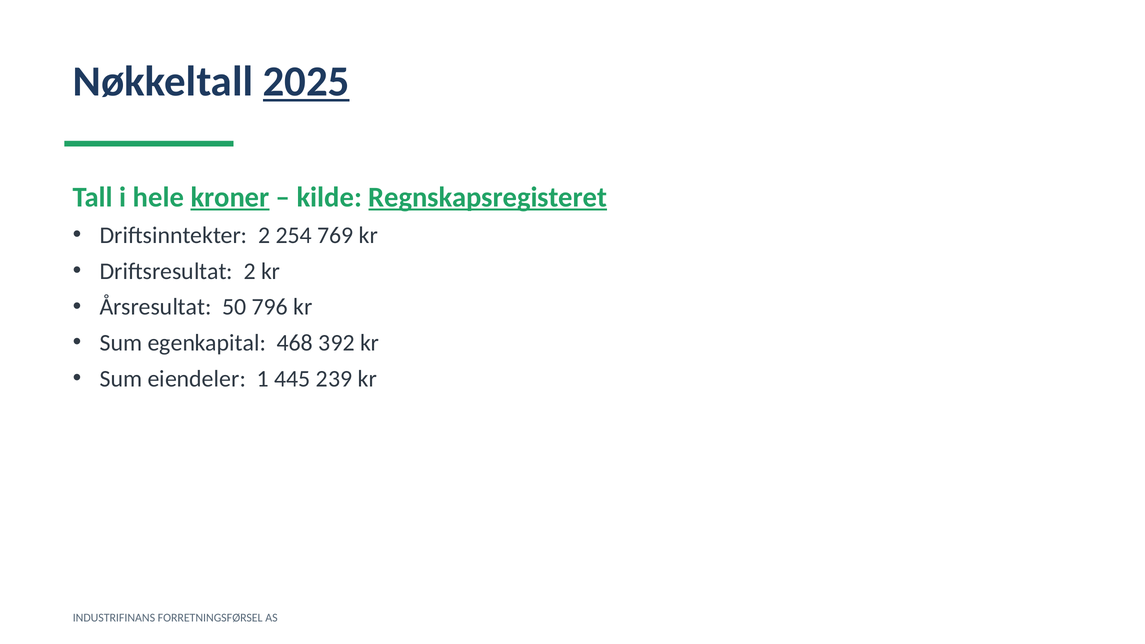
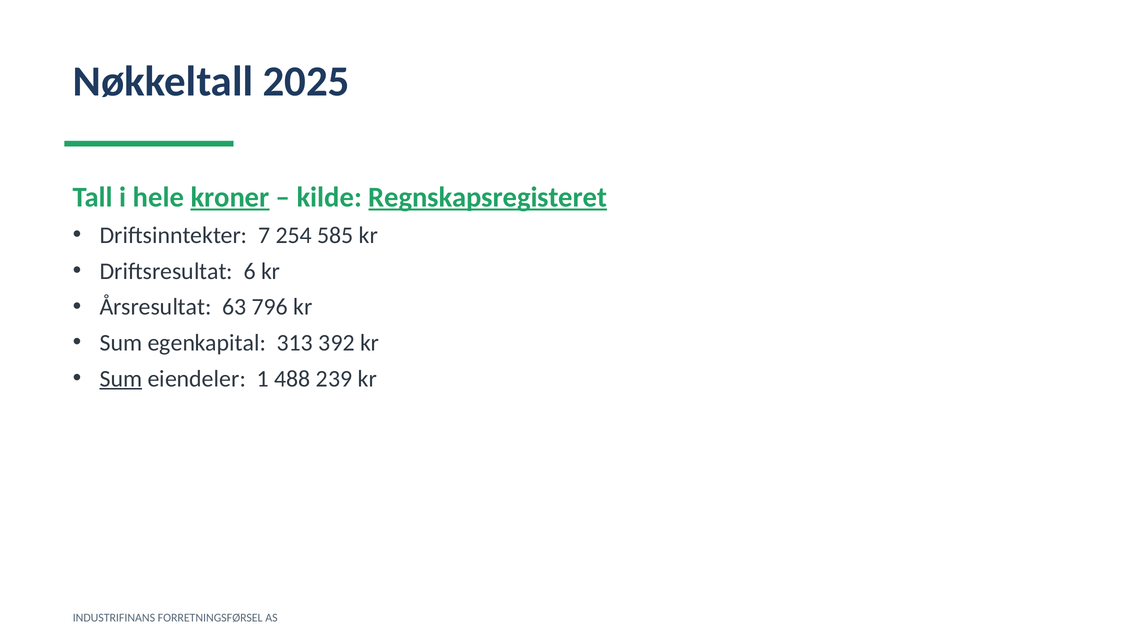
2025 underline: present -> none
Driftsinntekter 2: 2 -> 7
769: 769 -> 585
Driftsresultat 2: 2 -> 6
50: 50 -> 63
468: 468 -> 313
Sum at (121, 379) underline: none -> present
445: 445 -> 488
